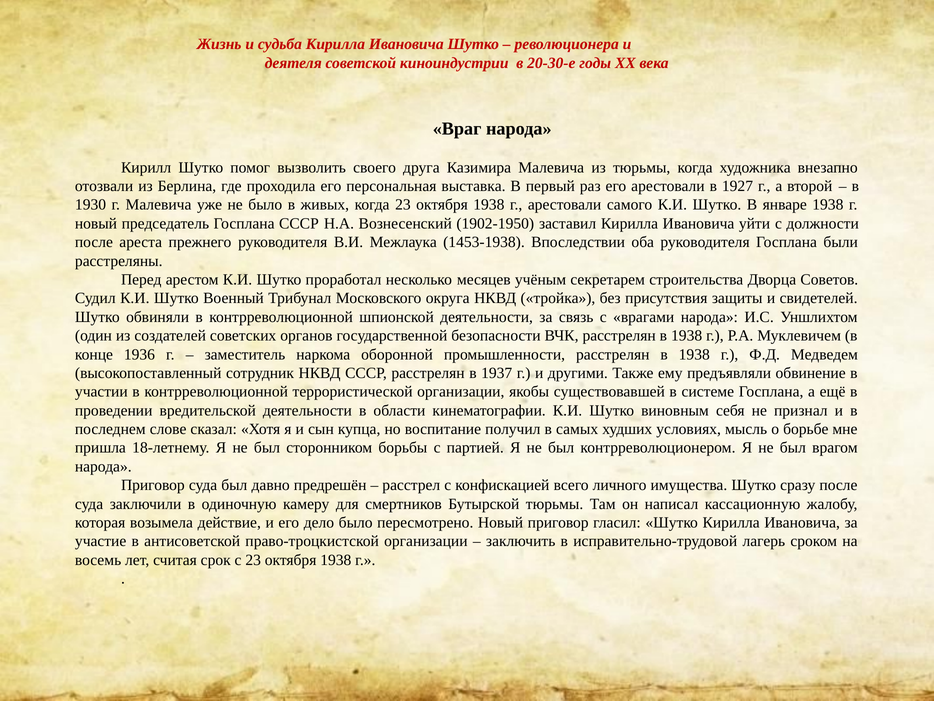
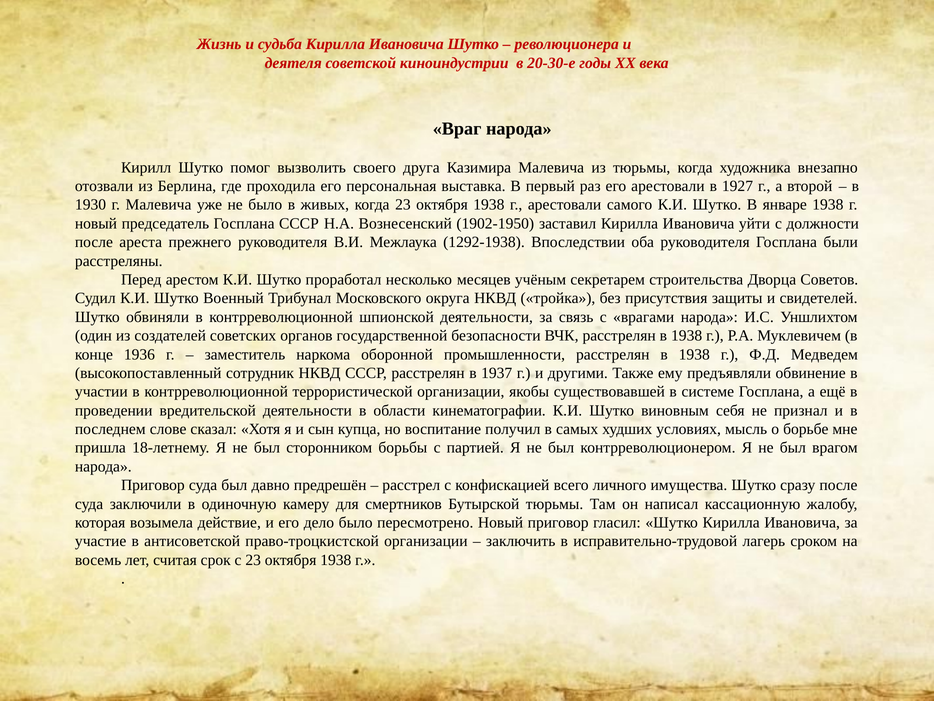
1453-1938: 1453-1938 -> 1292-1938
